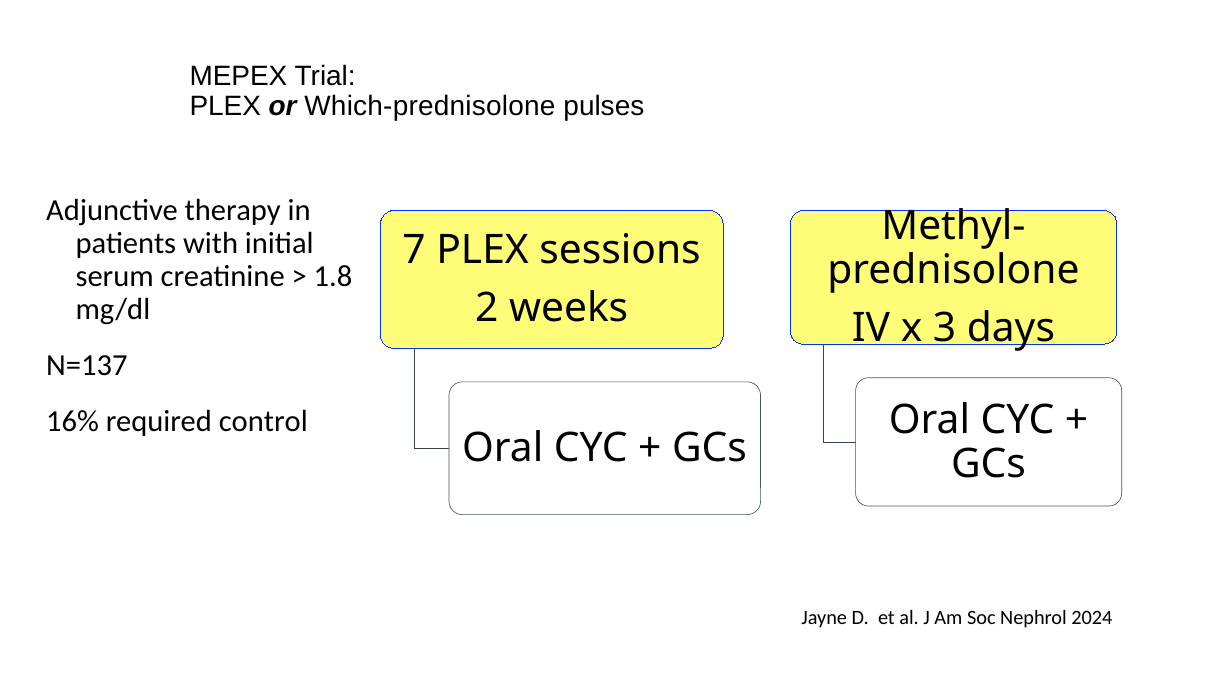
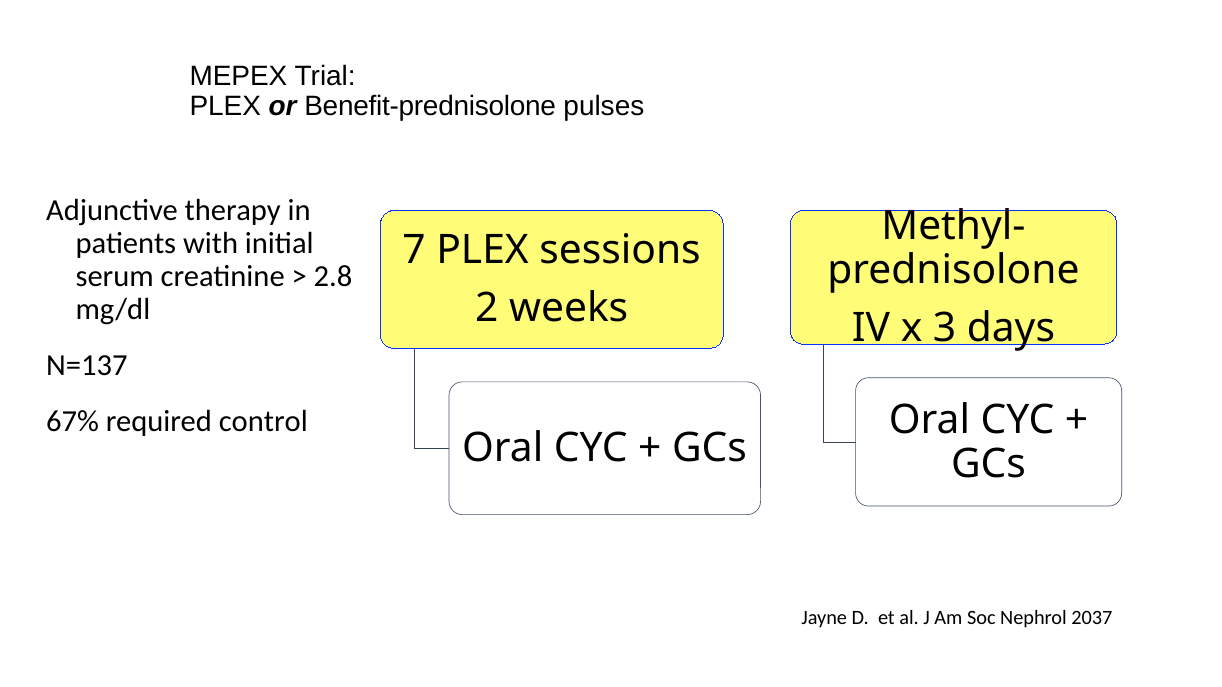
Which-prednisolone: Which-prednisolone -> Benefit-prednisolone
1.8: 1.8 -> 2.8
16%: 16% -> 67%
2024: 2024 -> 2037
